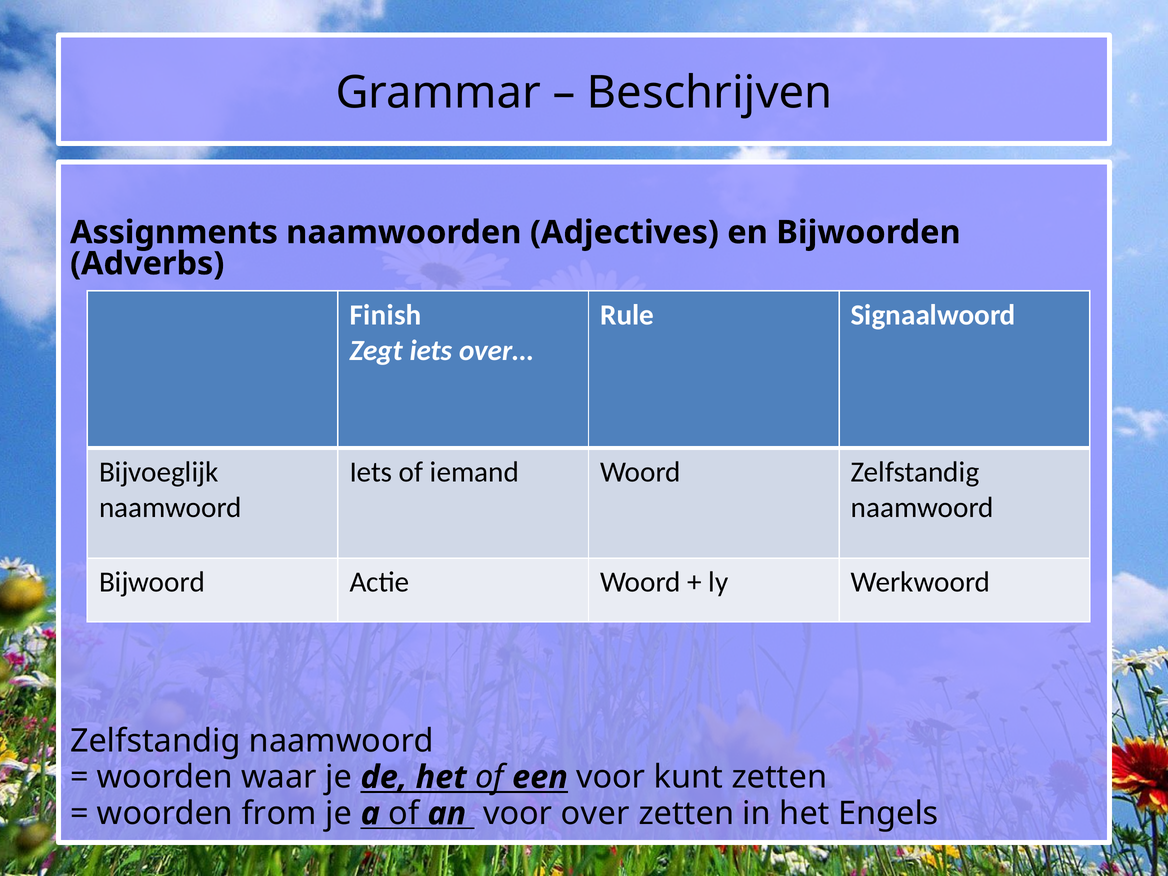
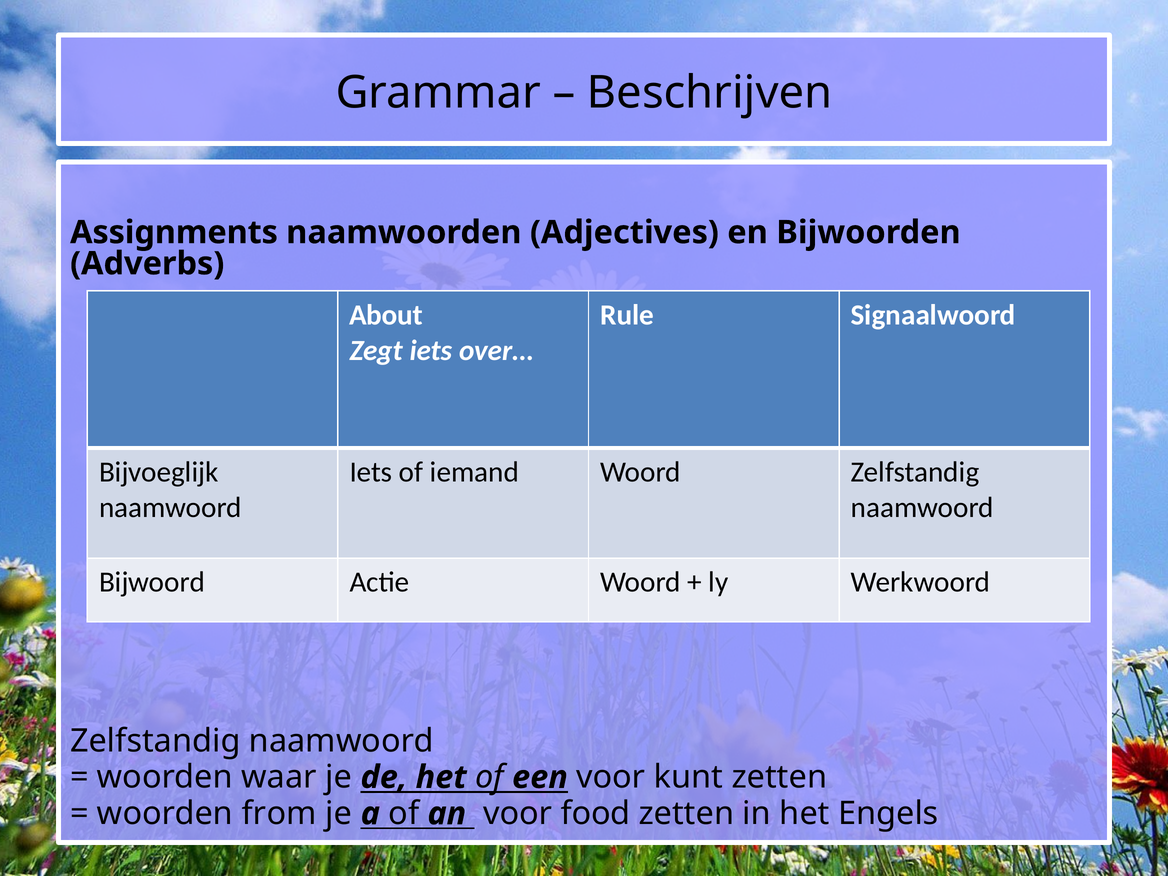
Finish: Finish -> About
over: over -> food
